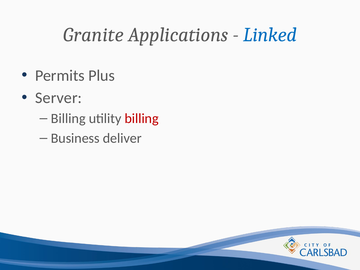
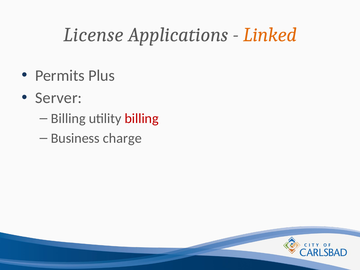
Granite: Granite -> License
Linked colour: blue -> orange
deliver: deliver -> charge
